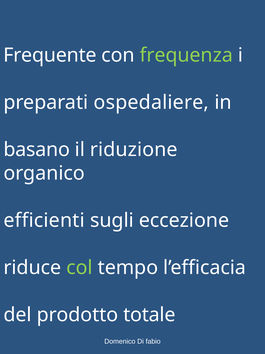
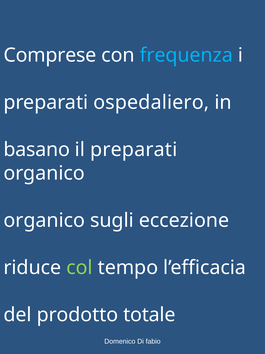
Frequente: Frequente -> Comprese
frequenza colour: light green -> light blue
ospedaliere: ospedaliere -> ospedaliero
il riduzione: riduzione -> preparati
efficienti at (44, 220): efficienti -> organico
